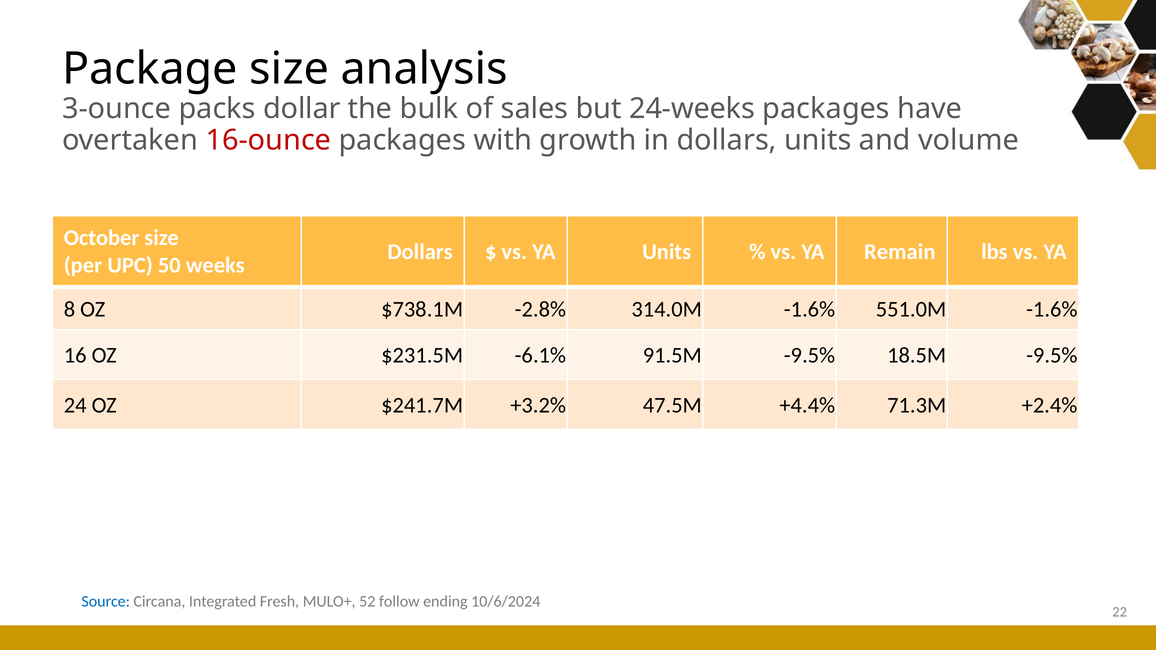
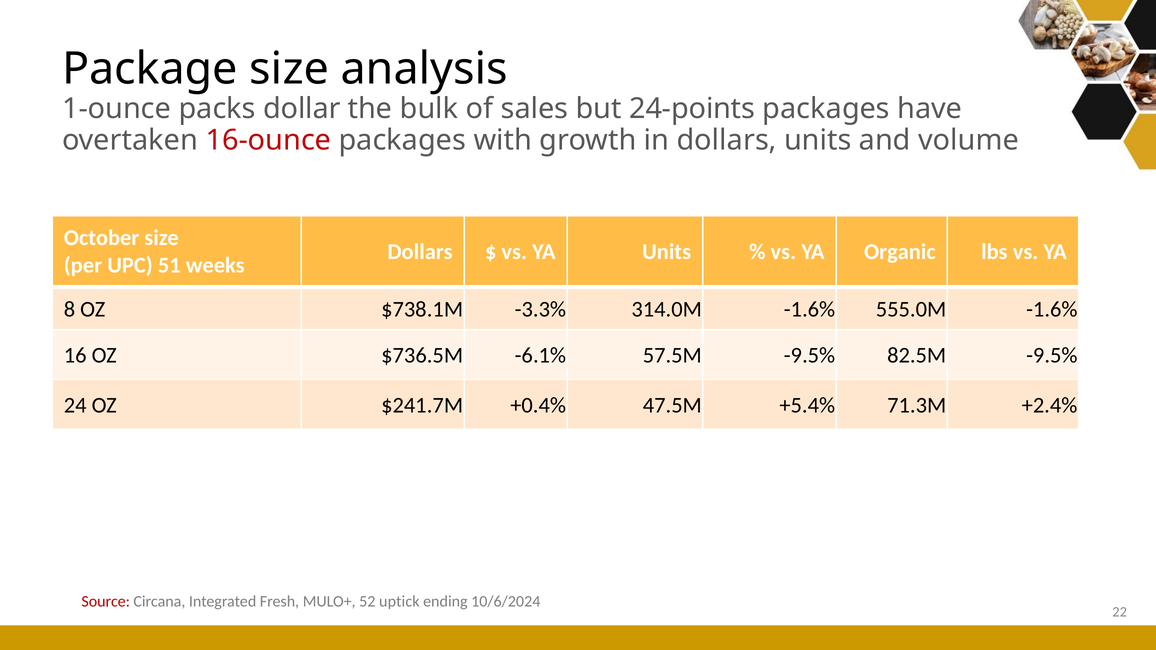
3-ounce: 3-ounce -> 1-ounce
24-weeks: 24-weeks -> 24-points
Remain: Remain -> Organic
50: 50 -> 51
-2.8%: -2.8% -> -3.3%
551.0M: 551.0M -> 555.0M
$231.5M: $231.5M -> $736.5M
91.5M: 91.5M -> 57.5M
18.5M: 18.5M -> 82.5M
+3.2%: +3.2% -> +0.4%
+4.4%: +4.4% -> +5.4%
Source colour: blue -> red
follow: follow -> uptick
